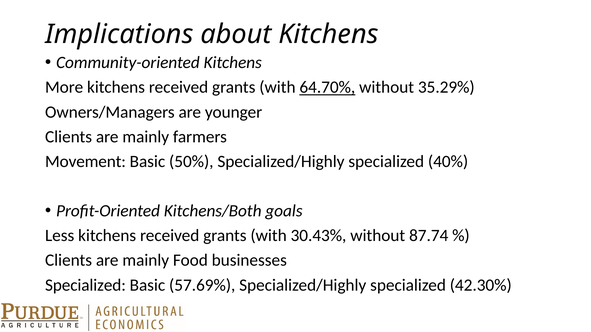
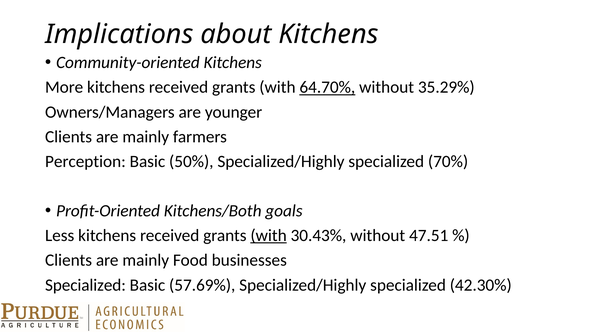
Movement: Movement -> Perception
40%: 40% -> 70%
with at (269, 236) underline: none -> present
87.74: 87.74 -> 47.51
